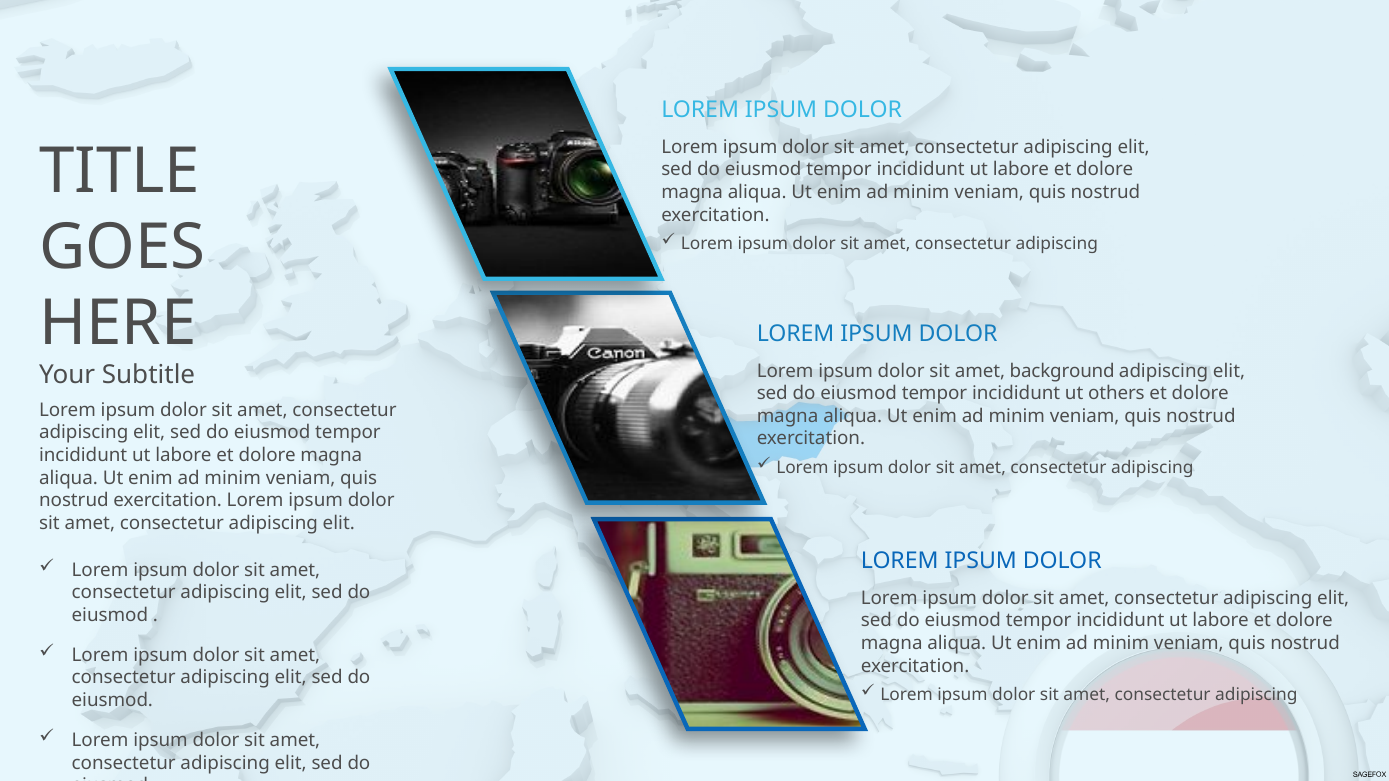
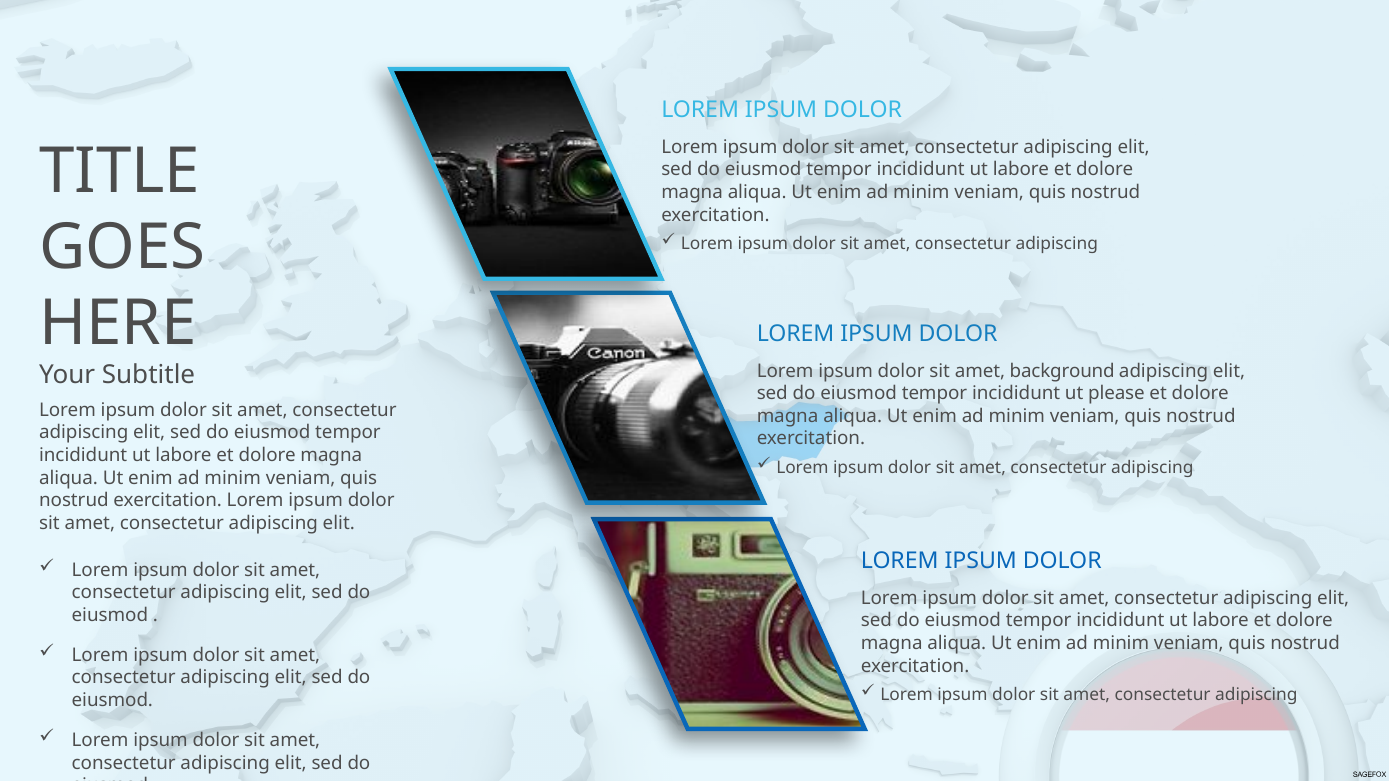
others: others -> please
